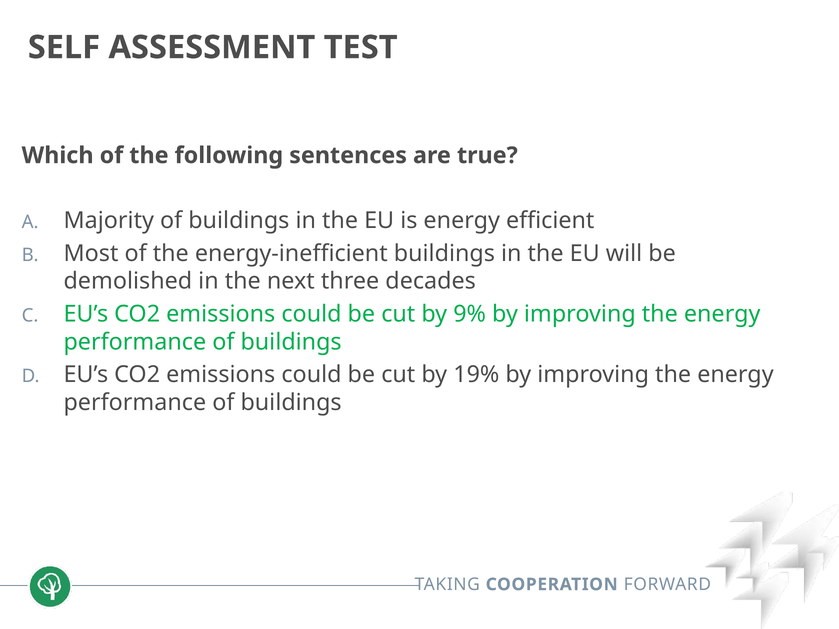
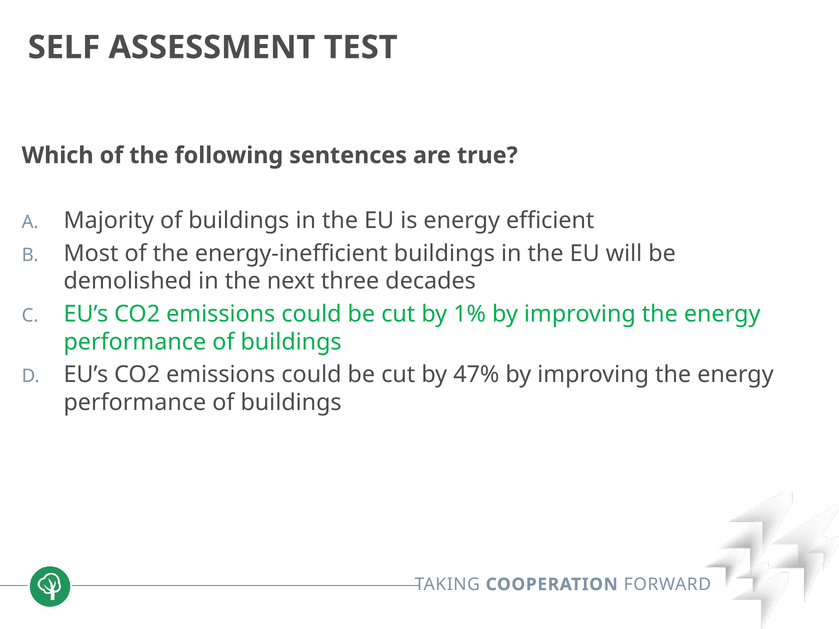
9%: 9% -> 1%
19%: 19% -> 47%
